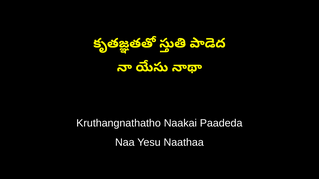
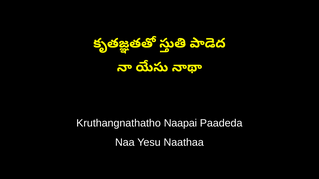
Naakai: Naakai -> Naapai
